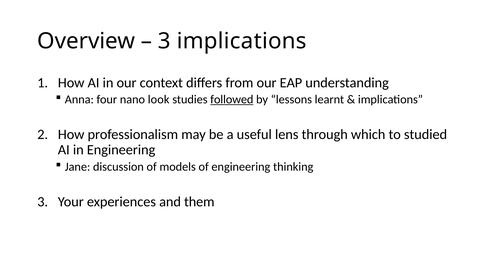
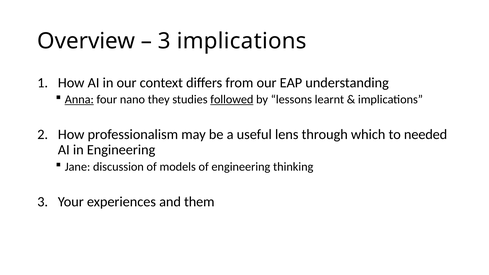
Anna underline: none -> present
look: look -> they
studied: studied -> needed
